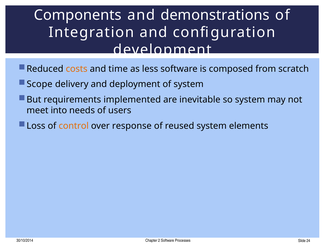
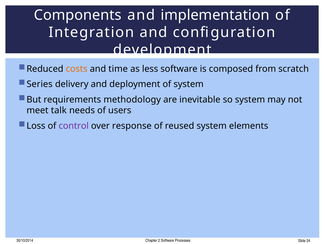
demonstrations: demonstrations -> implementation
Scope: Scope -> Series
implemented: implemented -> methodology
into: into -> talk
control colour: orange -> purple
